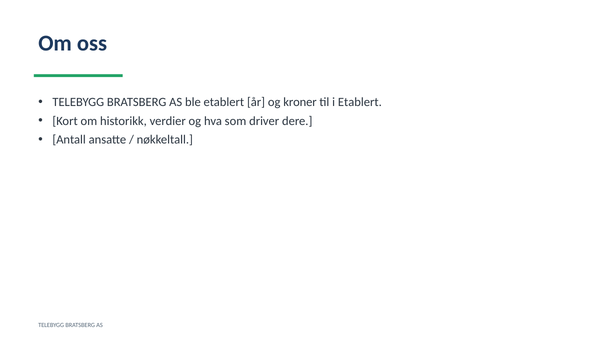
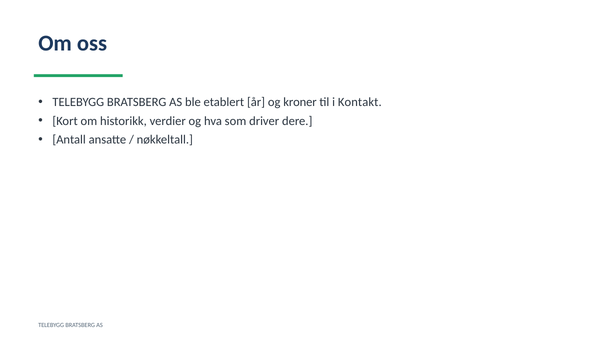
i Etablert: Etablert -> Kontakt
